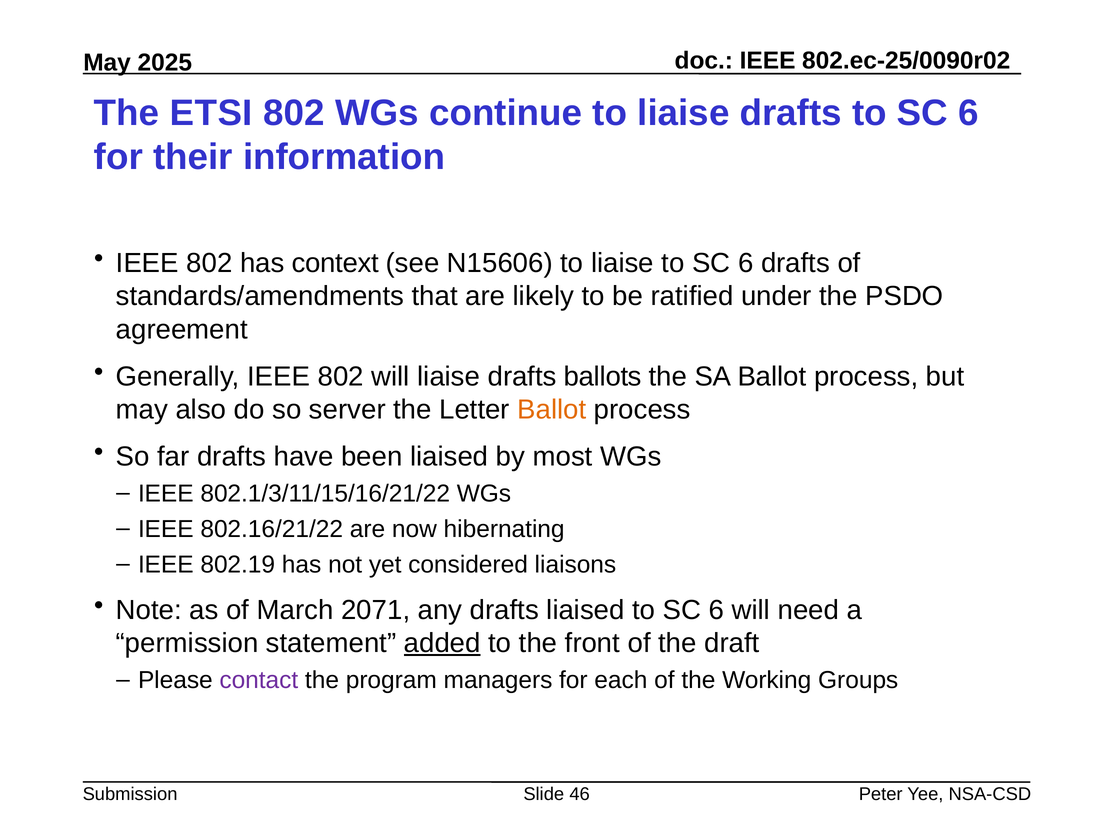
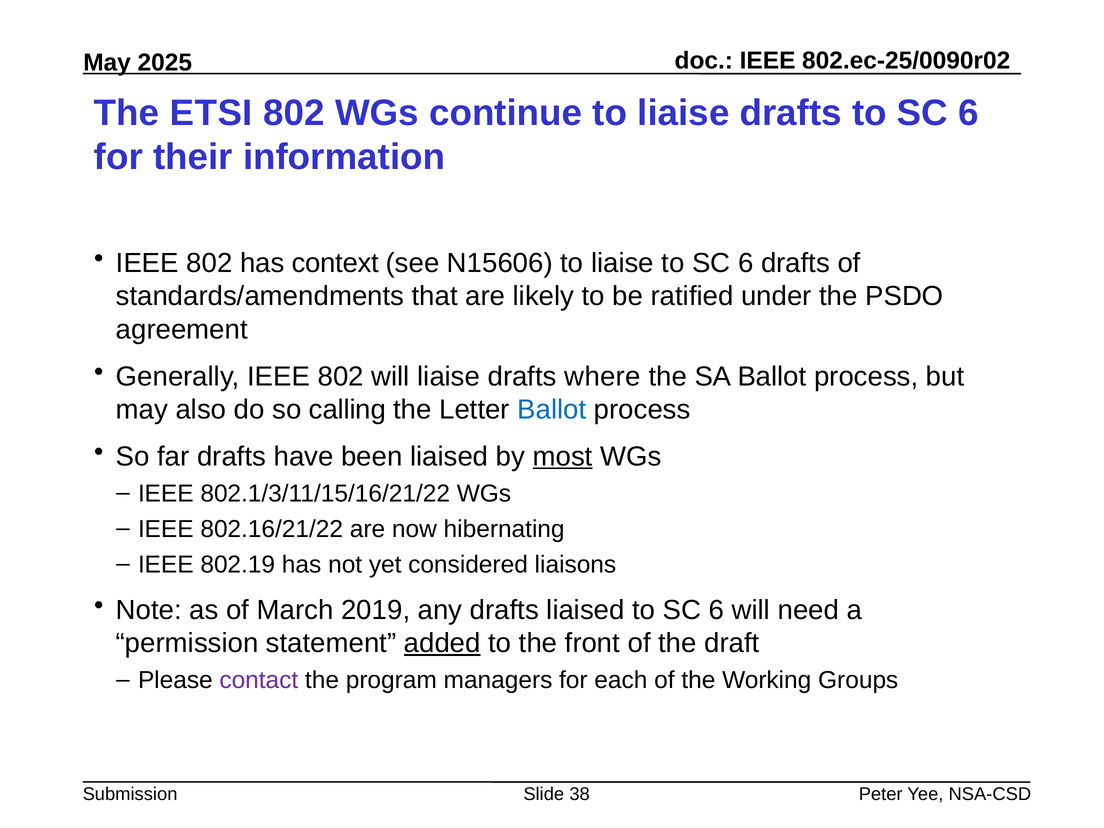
ballots: ballots -> where
server: server -> calling
Ballot at (552, 410) colour: orange -> blue
most underline: none -> present
2071: 2071 -> 2019
46: 46 -> 38
